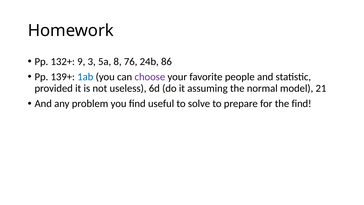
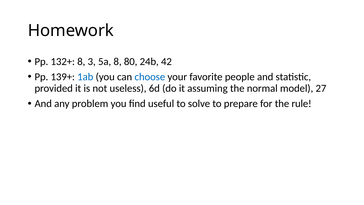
132+ 9: 9 -> 8
76: 76 -> 80
86: 86 -> 42
choose colour: purple -> blue
21: 21 -> 27
the find: find -> rule
